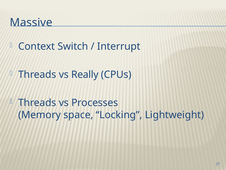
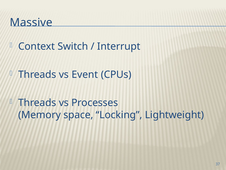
Really: Really -> Event
